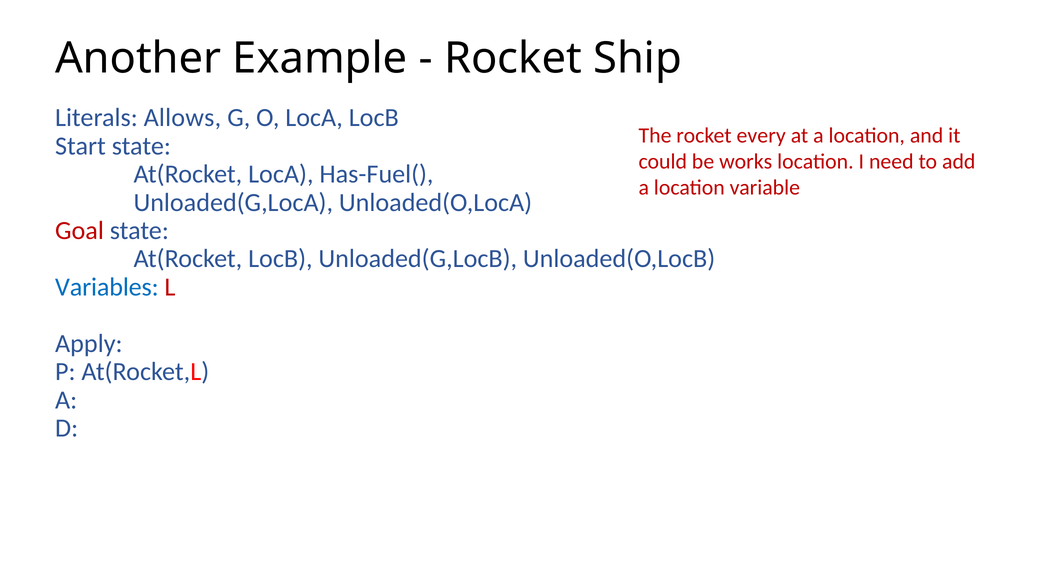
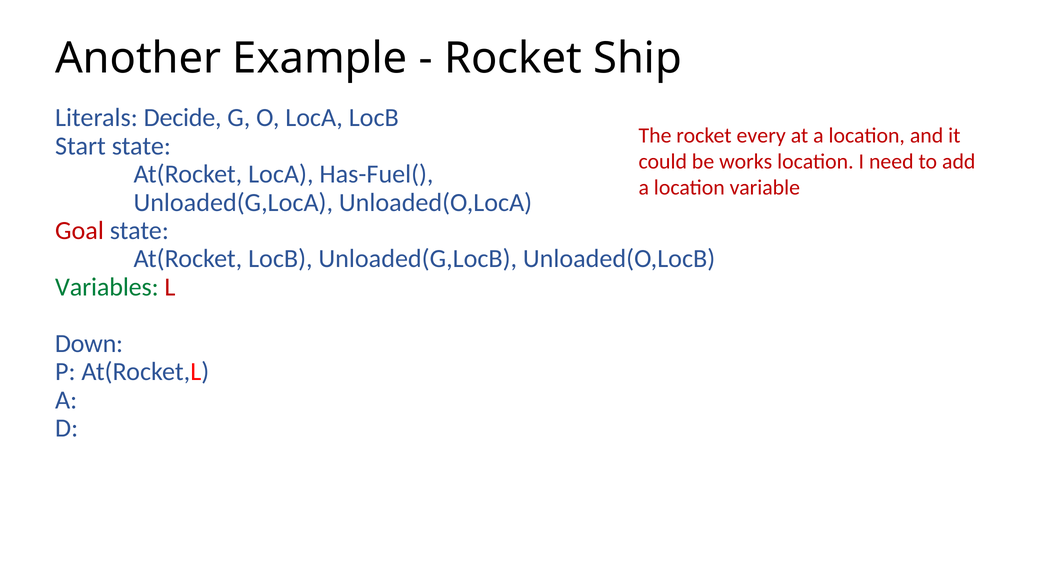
Allows: Allows -> Decide
Variables colour: blue -> green
Apply: Apply -> Down
